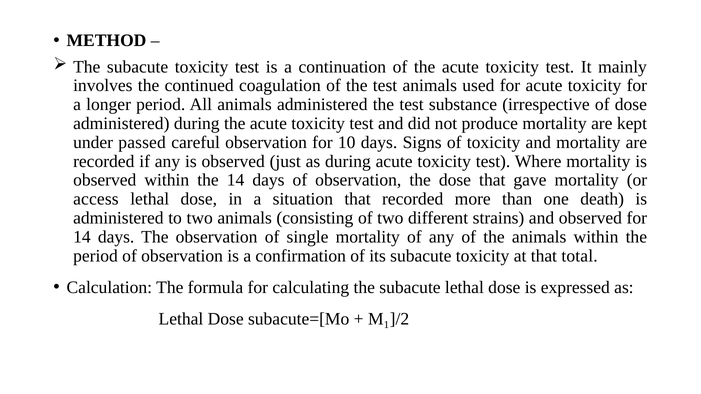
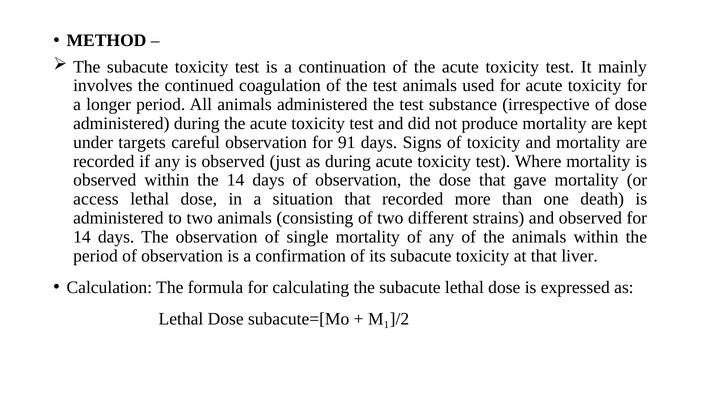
passed: passed -> targets
10: 10 -> 91
total: total -> liver
